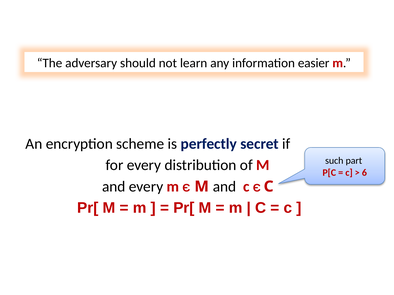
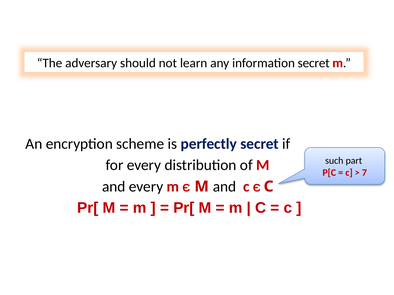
information easier: easier -> secret
6: 6 -> 7
